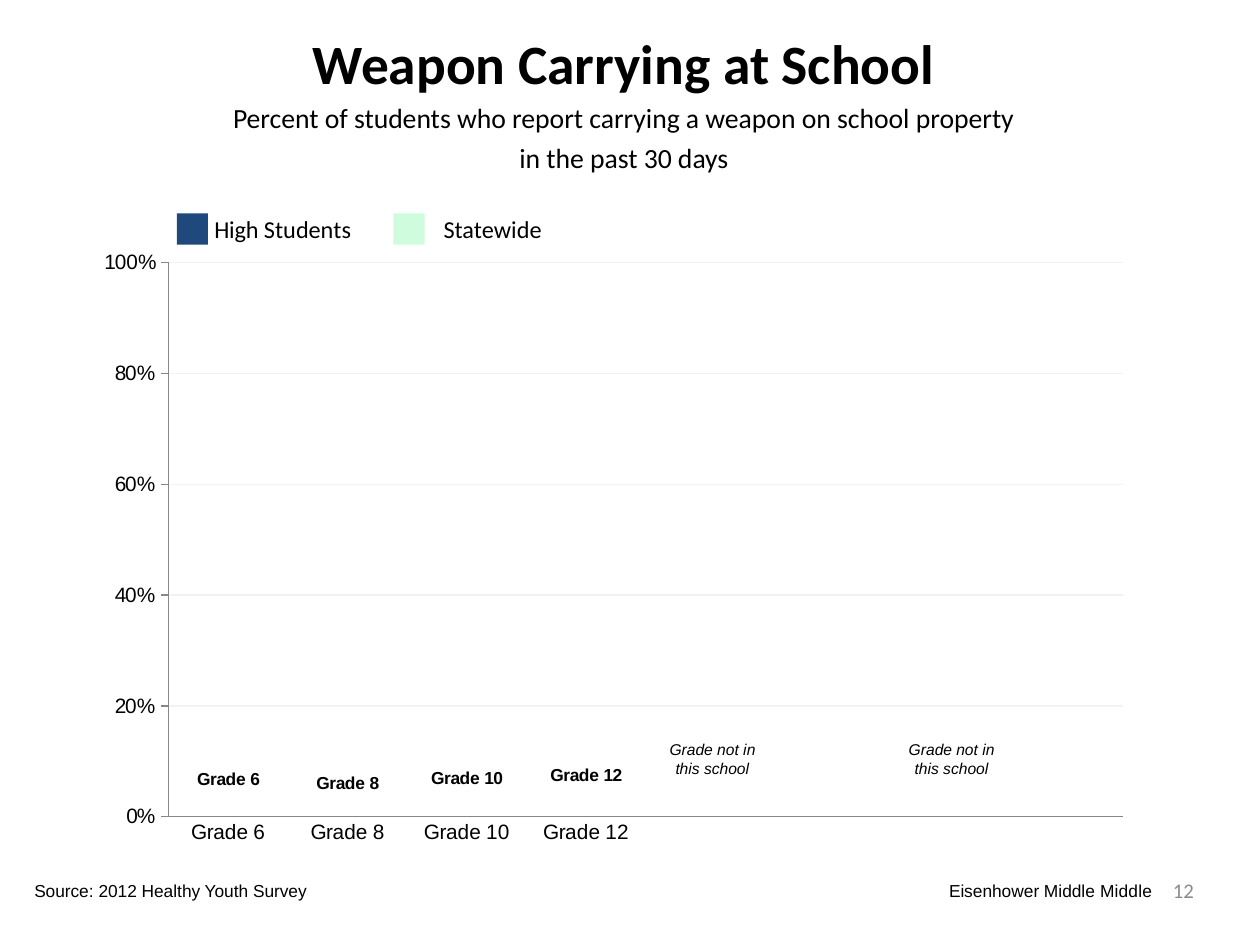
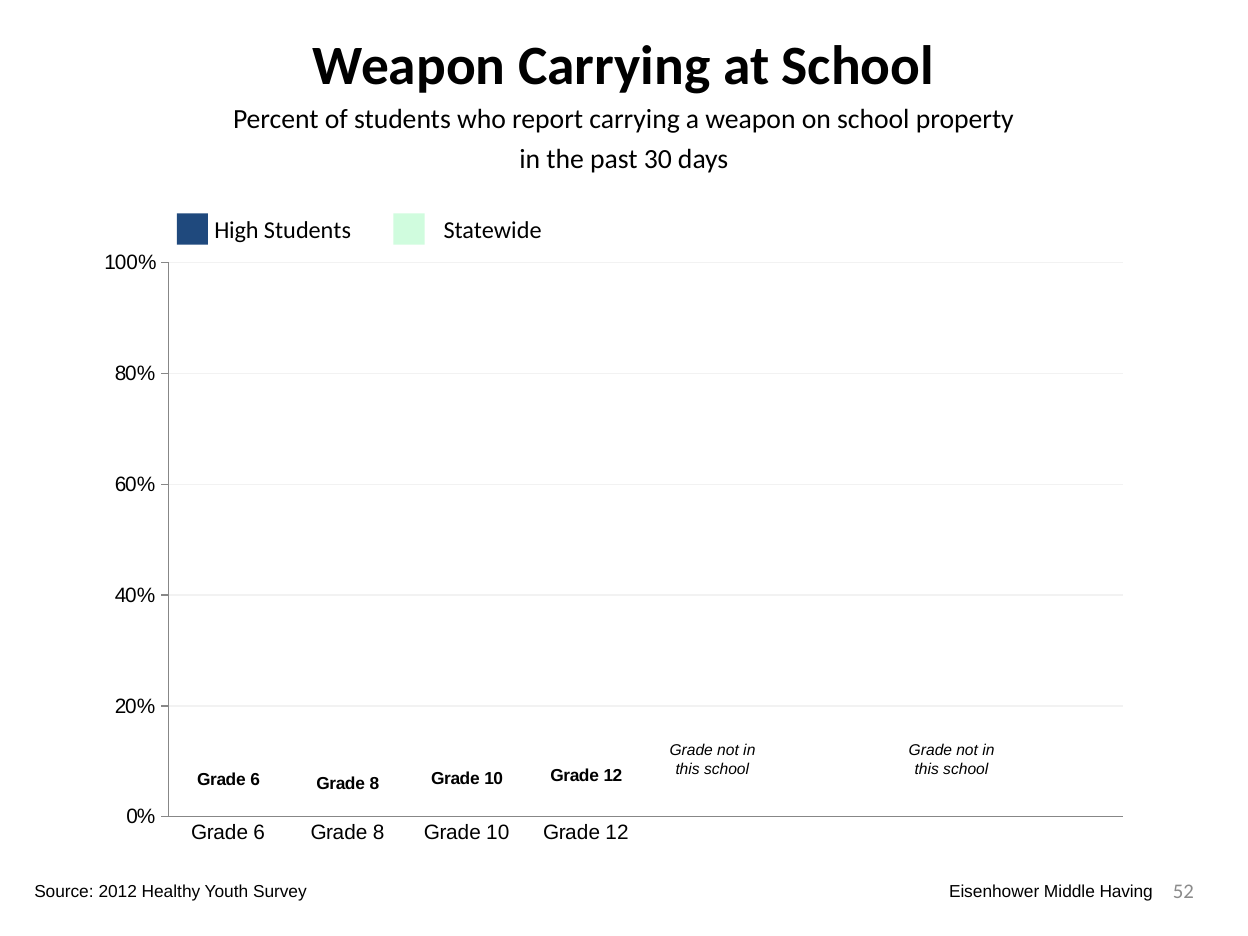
Middle Middle: Middle -> Having
Survey 12: 12 -> 52
